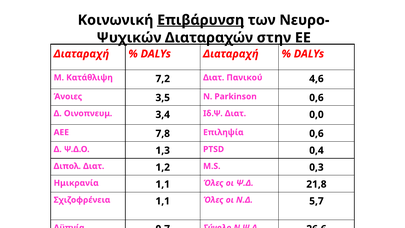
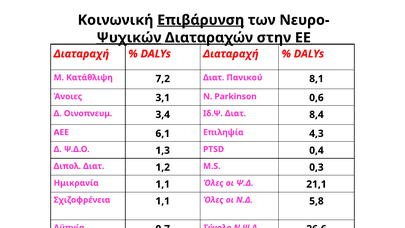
Ψυχικών underline: none -> present
4,6: 4,6 -> 8,1
3,5: 3,5 -> 3,1
0,0: 0,0 -> 8,4
7,8: 7,8 -> 6,1
Επιληψία 0,6: 0,6 -> 4,3
21,8: 21,8 -> 21,1
5,7: 5,7 -> 5,8
